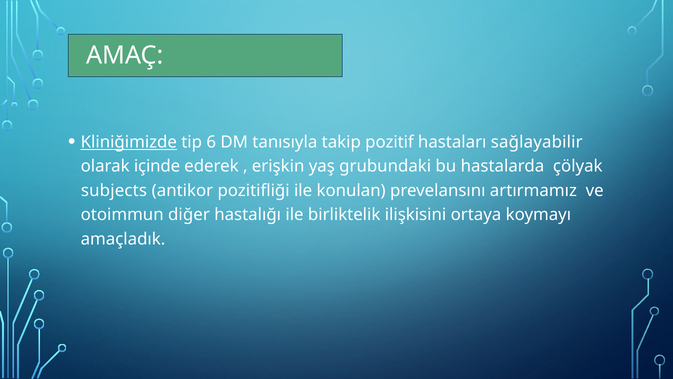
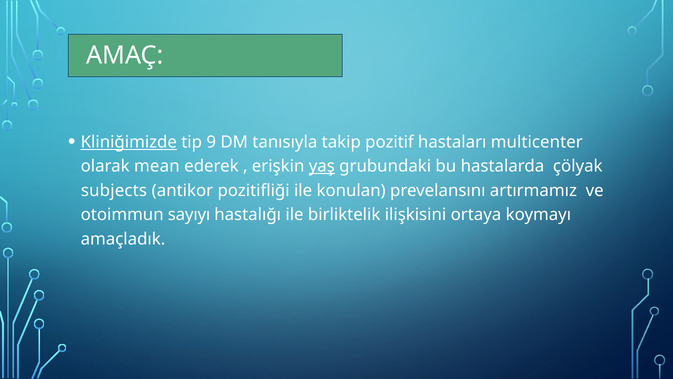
6: 6 -> 9
sağlayabilir: sağlayabilir -> multicenter
içinde: içinde -> mean
yaş underline: none -> present
diğer: diğer -> sayıyı
